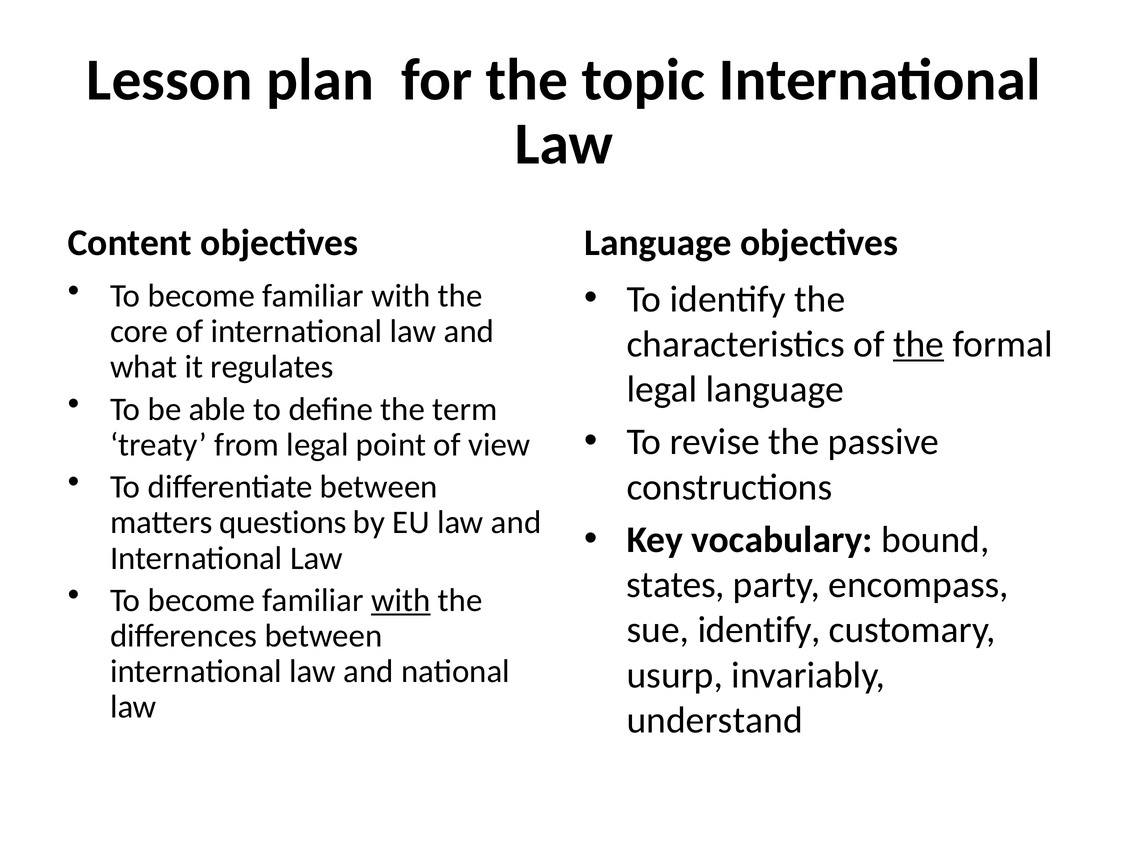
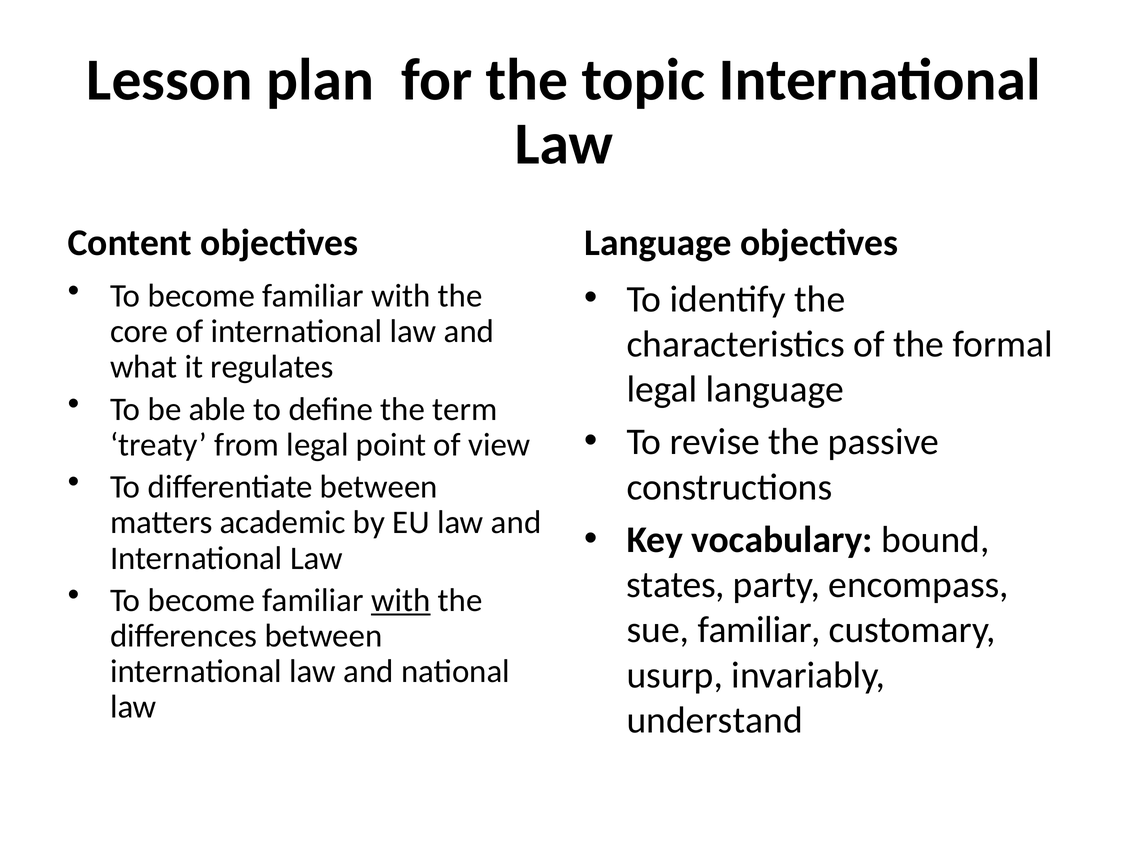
the at (919, 344) underline: present -> none
questions: questions -> academic
sue identify: identify -> familiar
